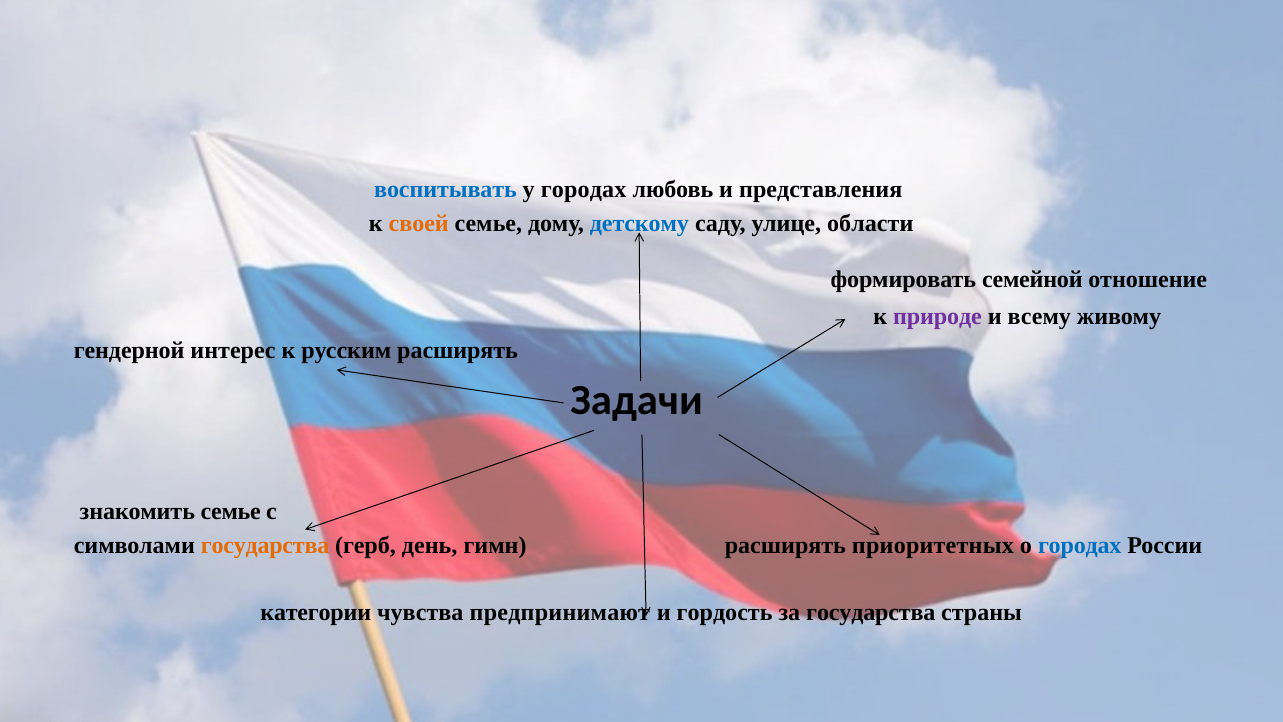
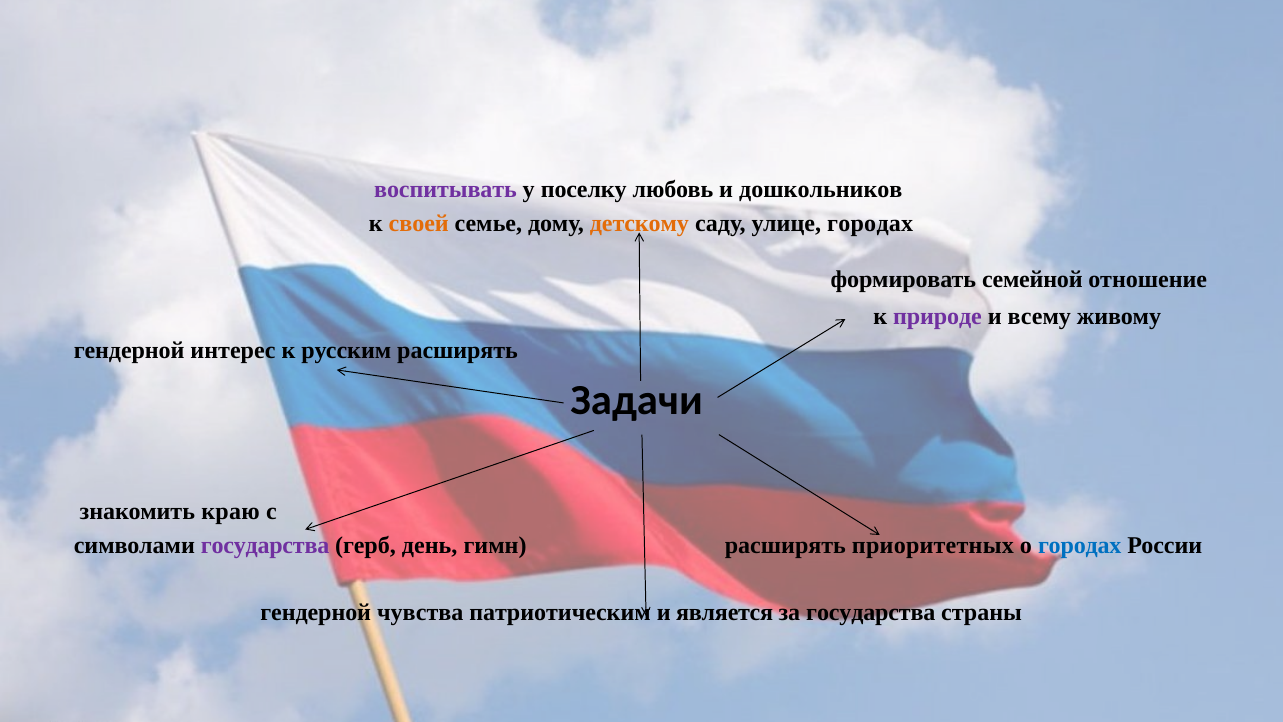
воспитывать colour: blue -> purple
у городах: городах -> поселку
представления: представления -> дошкольников
детскому colour: blue -> orange
улице области: области -> городах
знакомить семье: семье -> краю
государства at (265, 545) colour: orange -> purple
категории at (316, 612): категории -> гендерной
предпринимают: предпринимают -> патриотическим
гордость: гордость -> является
